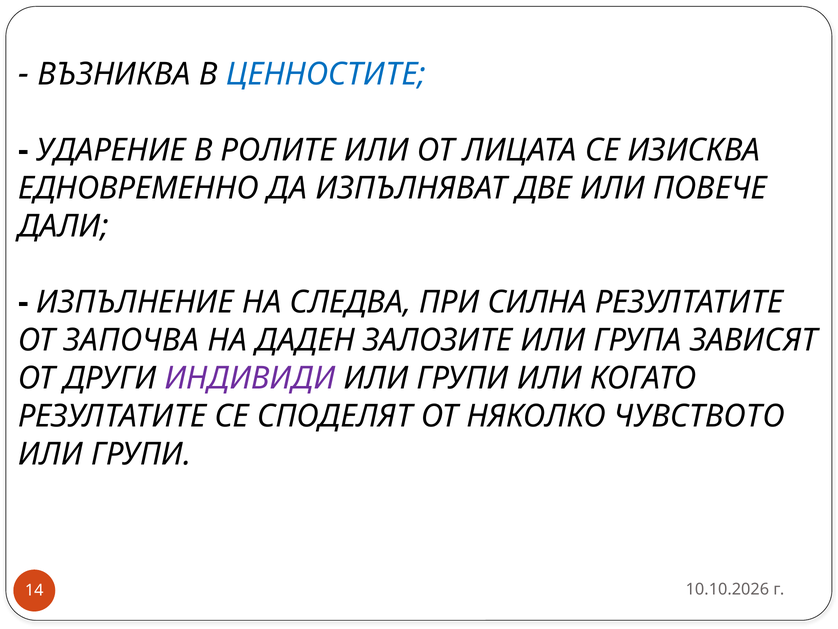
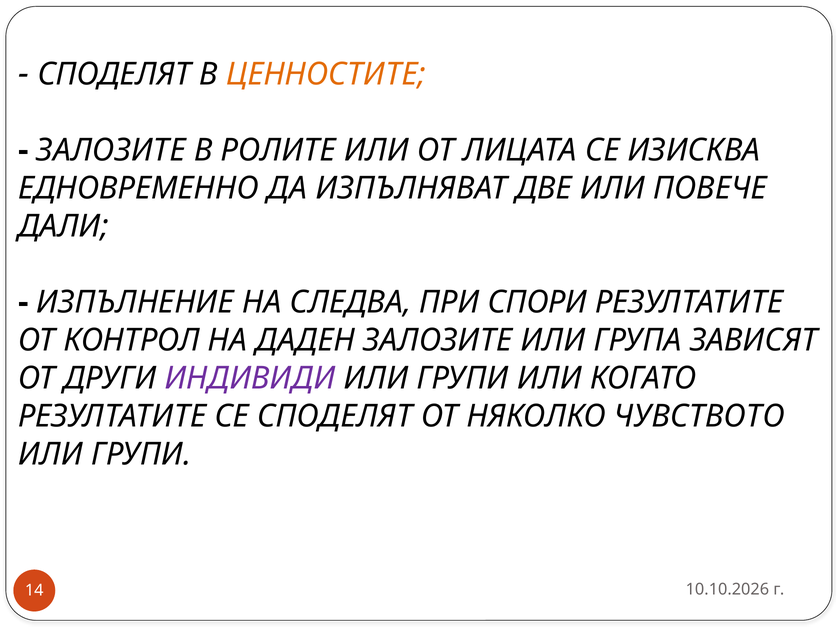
ВЪЗНИКВА at (114, 74): ВЪЗНИКВА -> СПОДЕЛЯТ
ЦЕННОСТИТЕ colour: blue -> orange
УДАРЕНИЕ at (111, 150): УДАРЕНИЕ -> ЗАЛОЗИТЕ
СИЛНА: СИЛНА -> СПОРИ
ЗАПОЧВА: ЗАПОЧВА -> КОНТРОЛ
